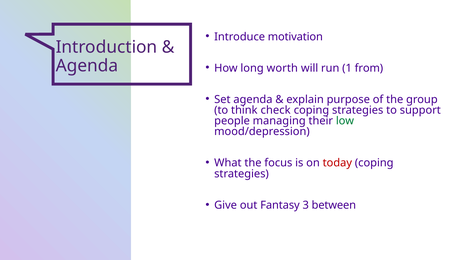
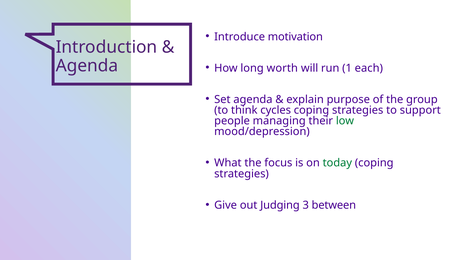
from: from -> each
check: check -> cycles
today colour: red -> green
Fantasy: Fantasy -> Judging
